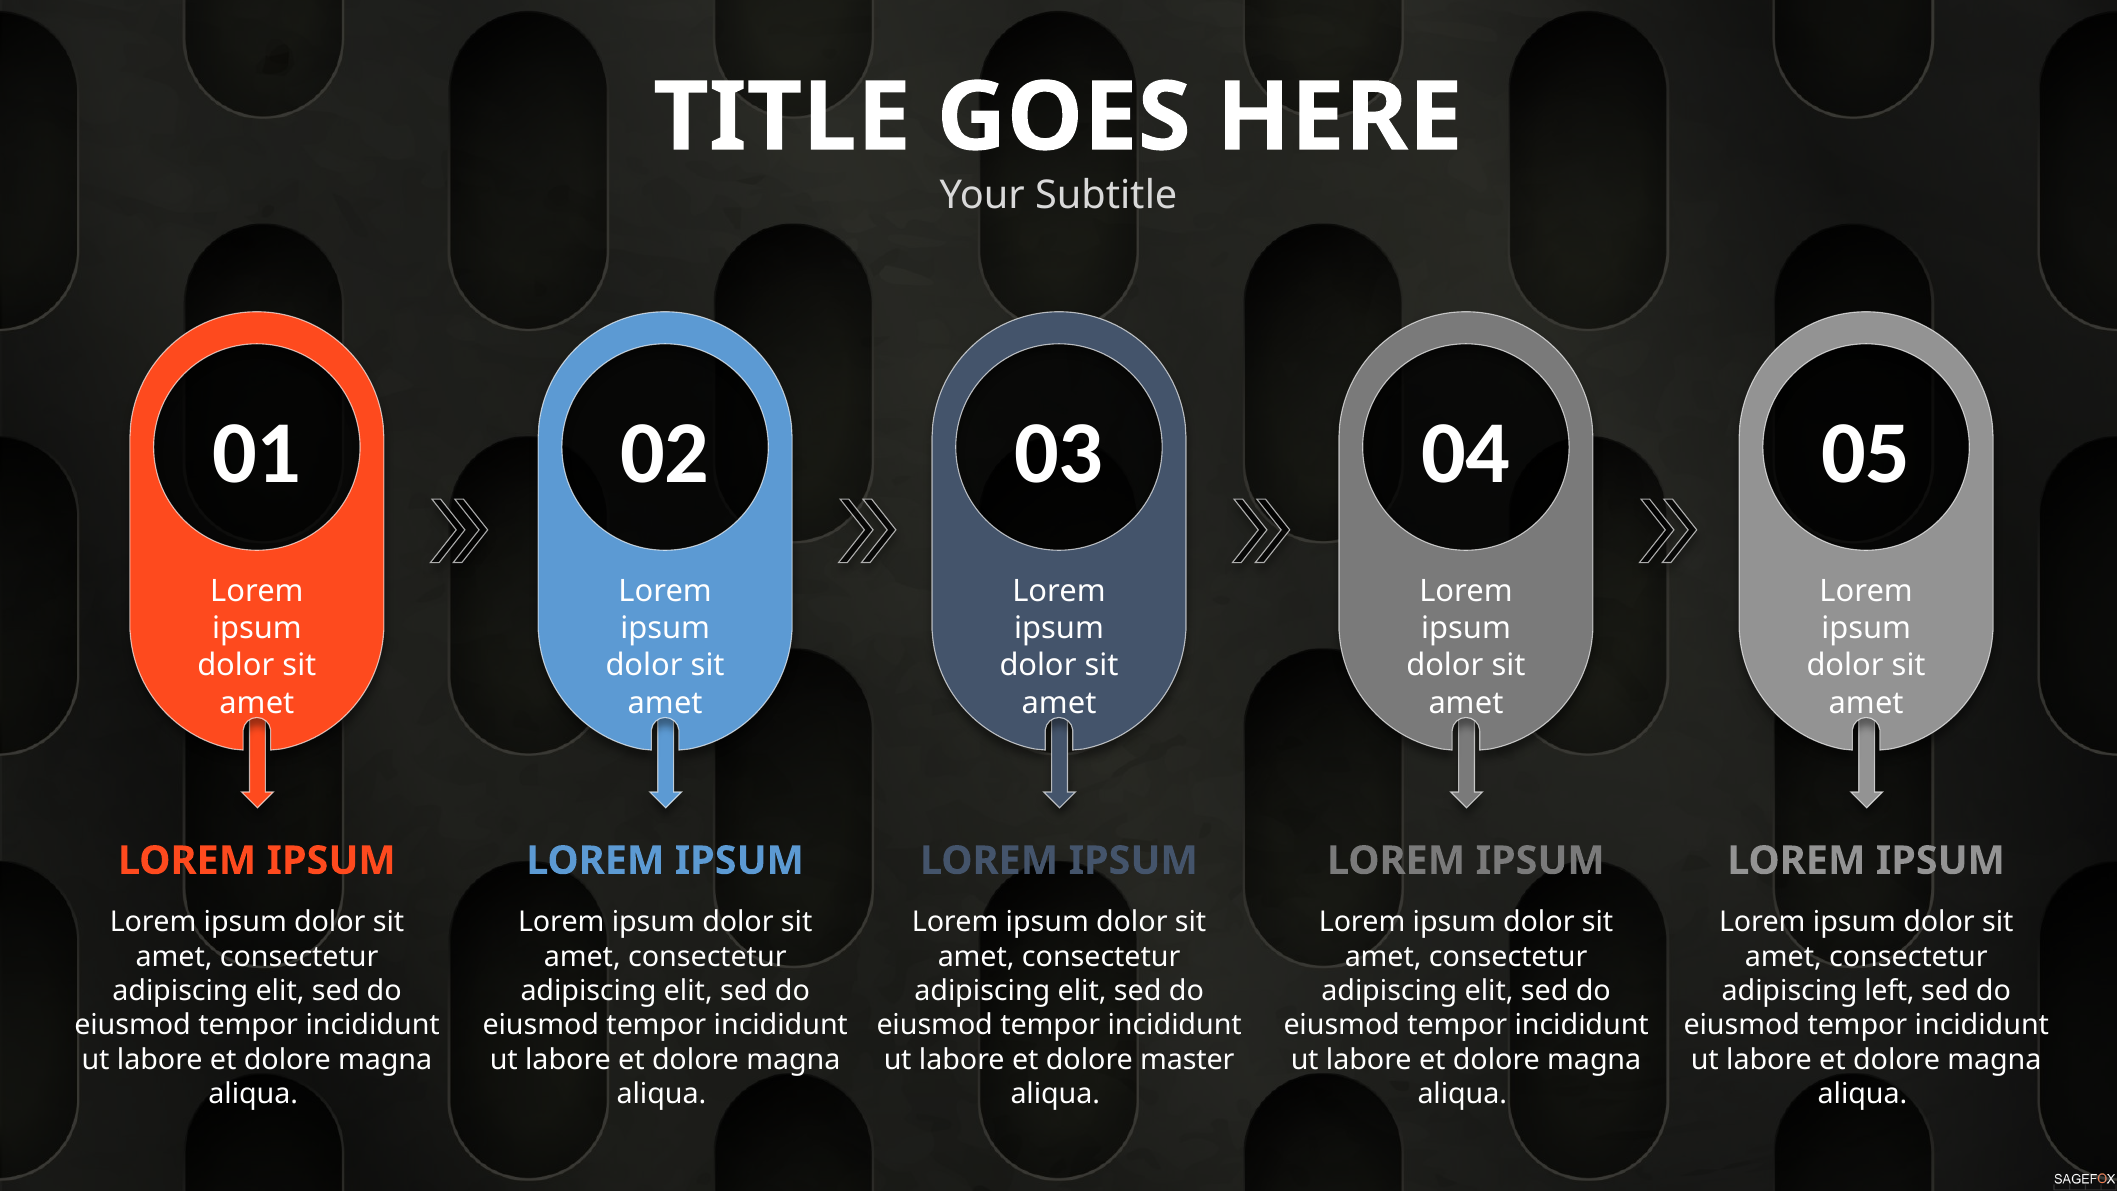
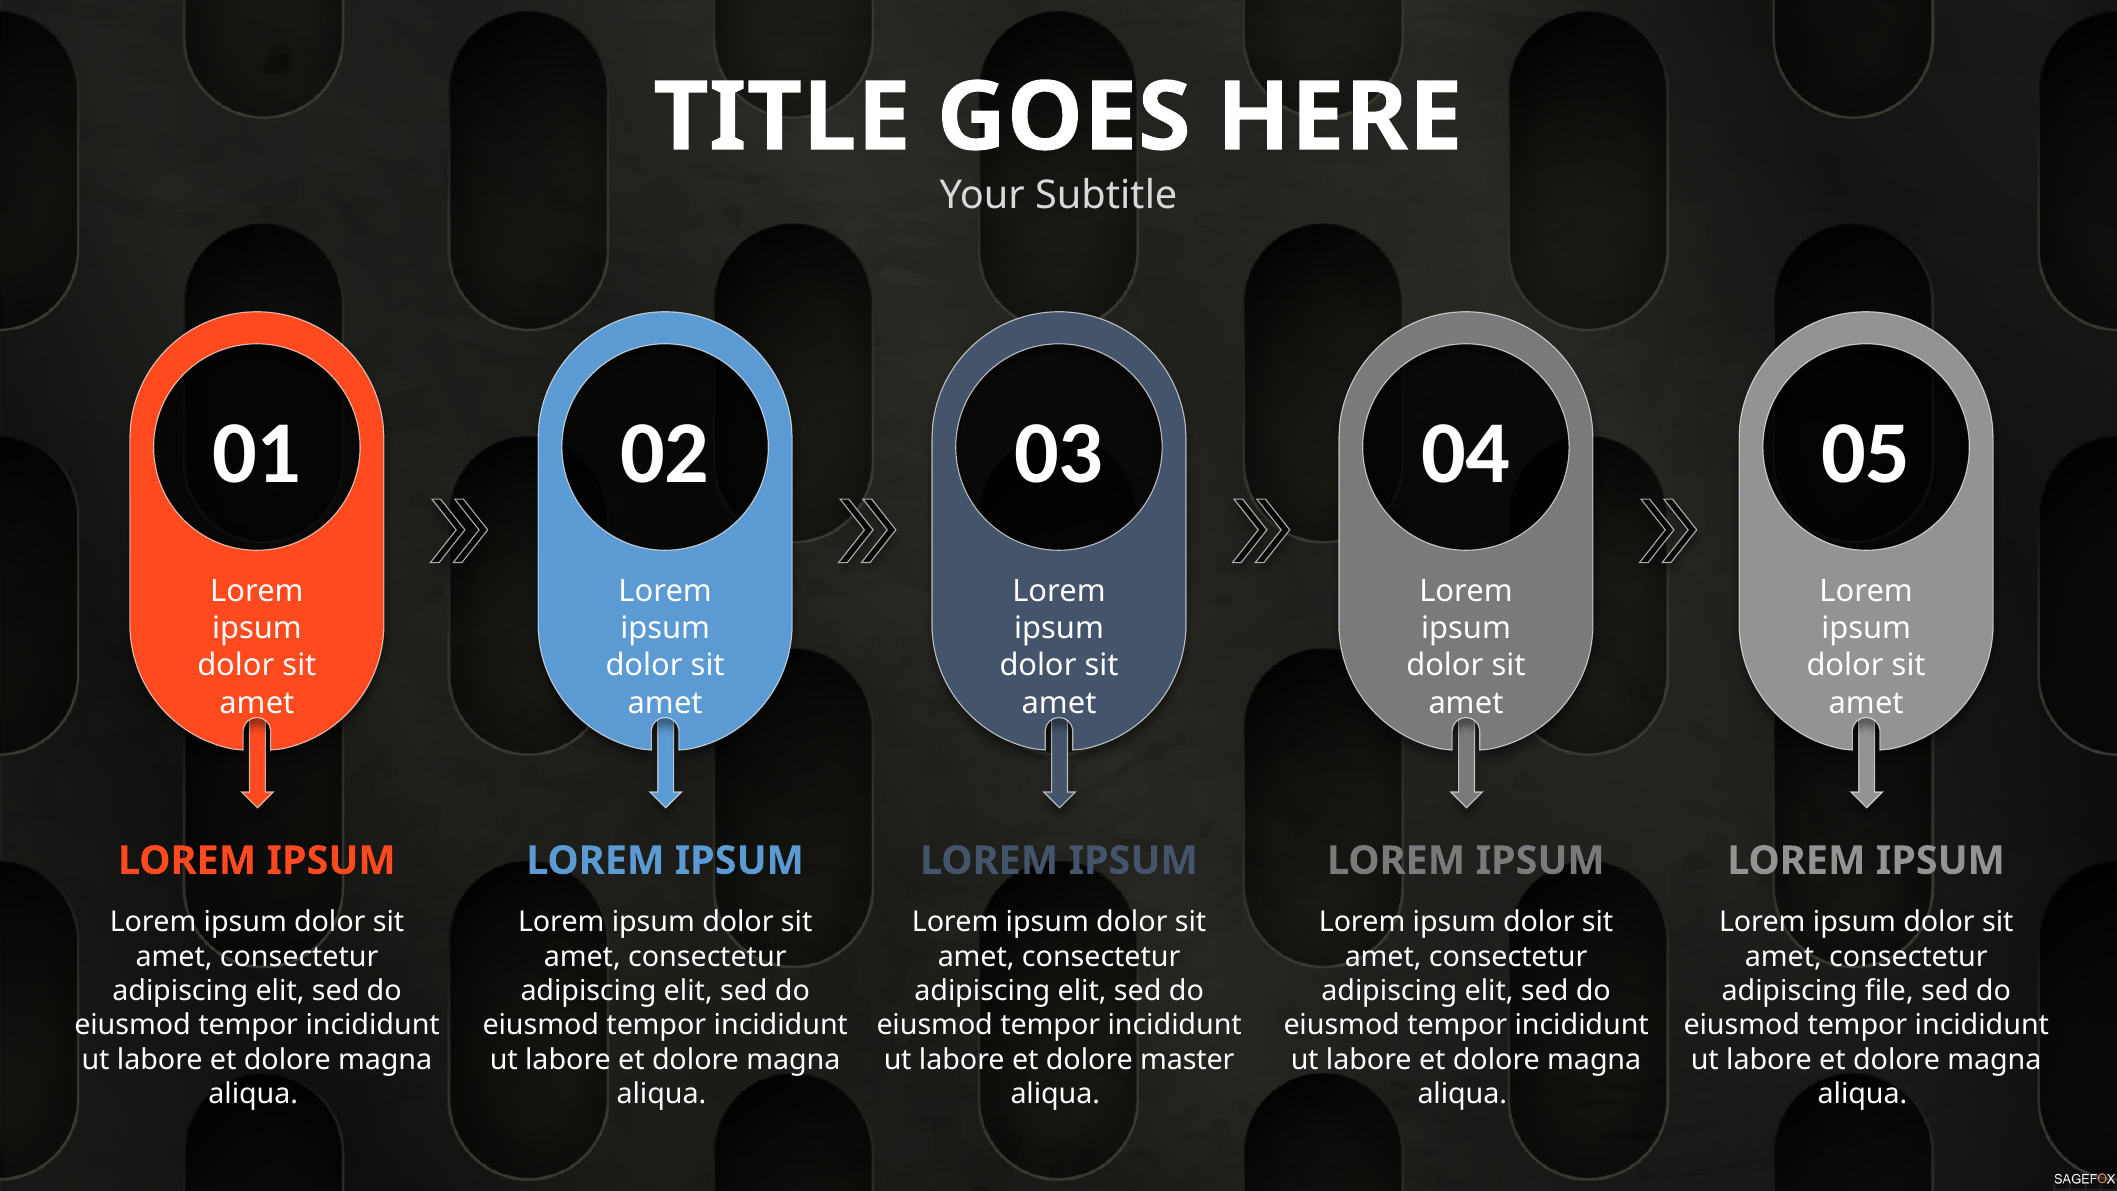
left: left -> file
